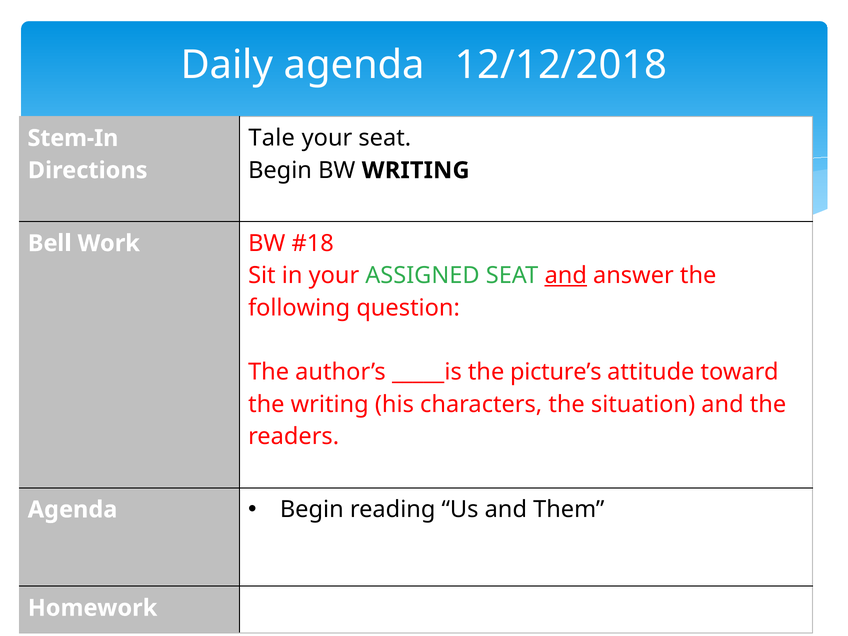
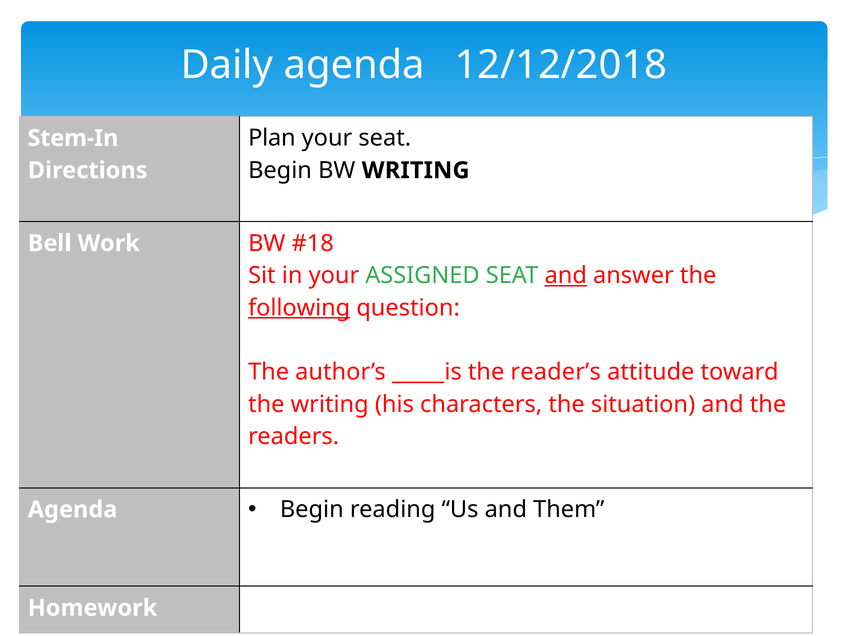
Tale: Tale -> Plan
following underline: none -> present
picture’s: picture’s -> reader’s
